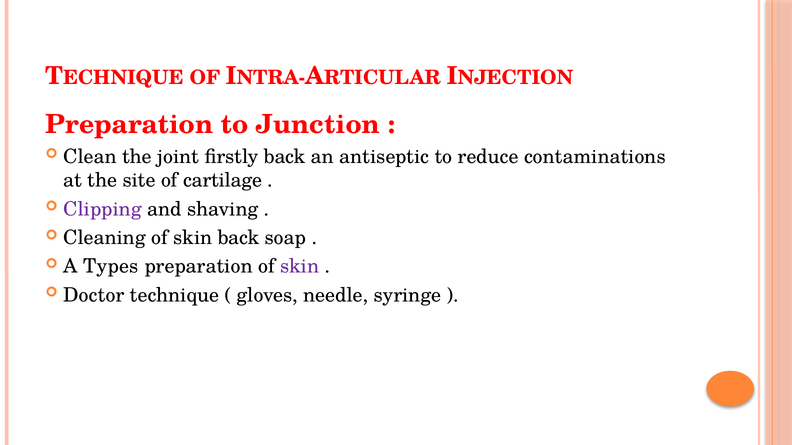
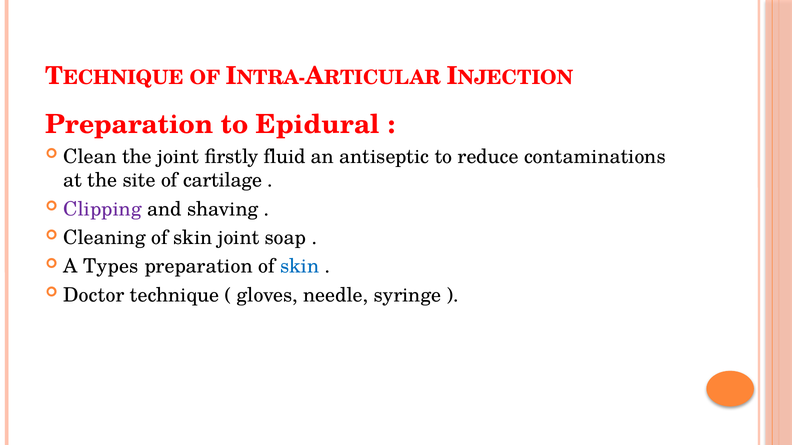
Junction: Junction -> Epidural
firstly back: back -> fluid
skin back: back -> joint
skin at (300, 267) colour: purple -> blue
